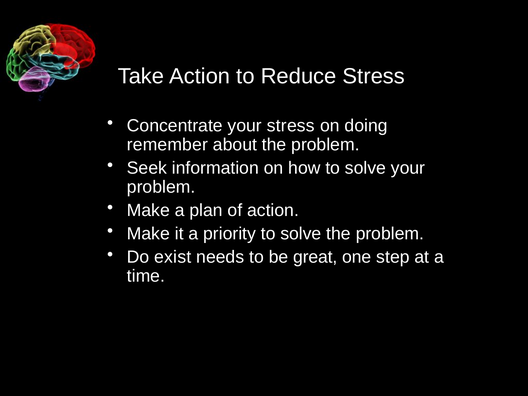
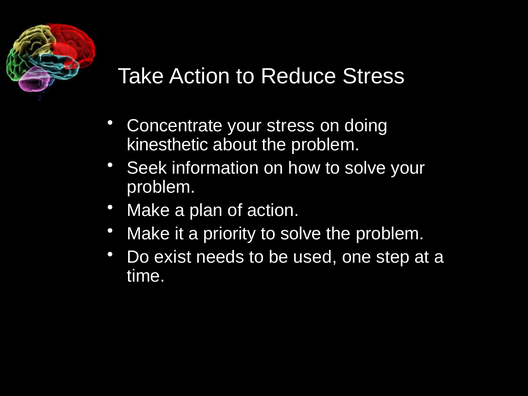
remember: remember -> kinesthetic
great: great -> used
